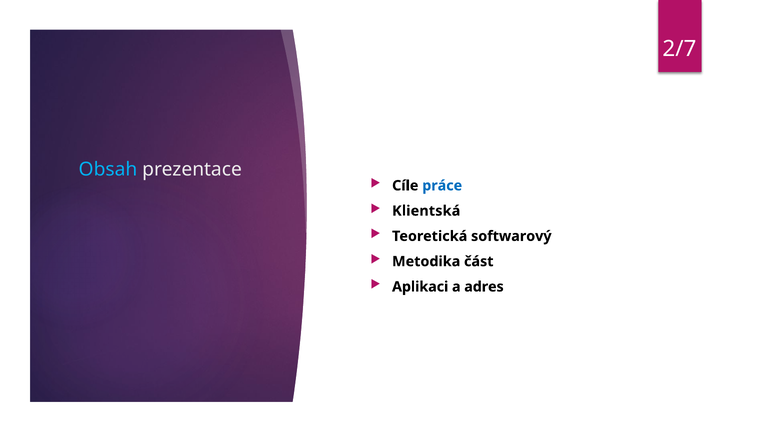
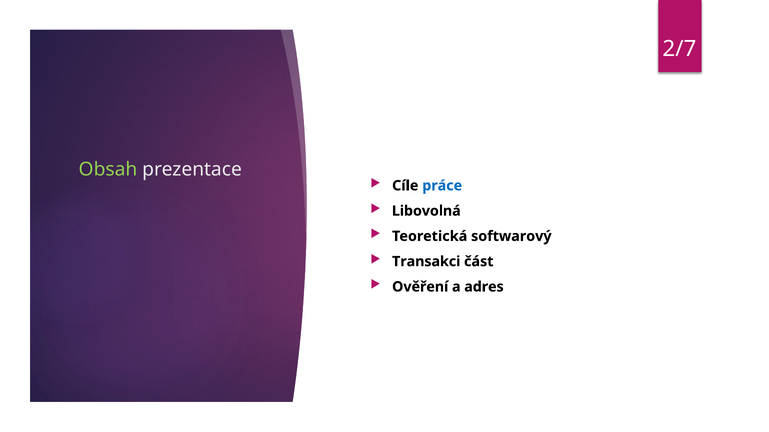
Obsah colour: light blue -> light green
Klientská: Klientská -> Libovolná
Metodika: Metodika -> Transakci
Aplikaci: Aplikaci -> Ověření
